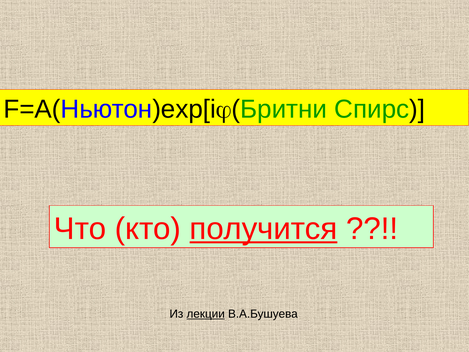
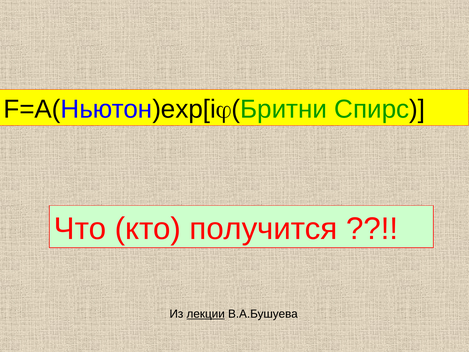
получится underline: present -> none
